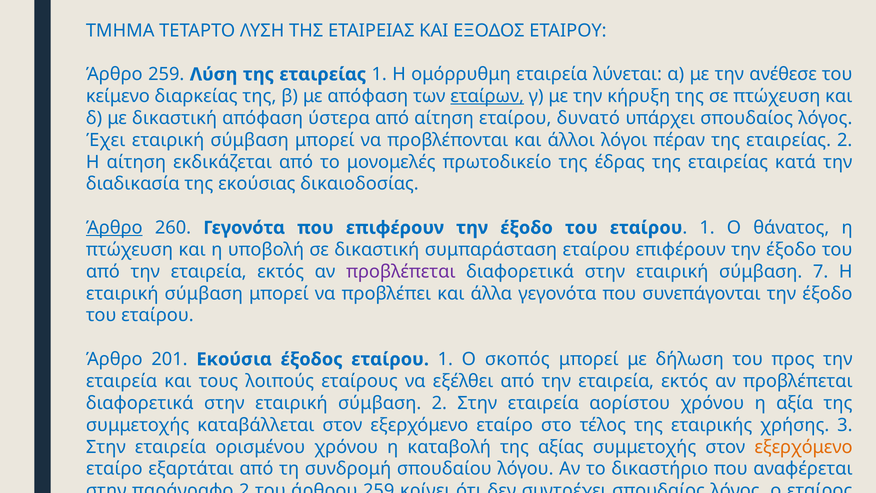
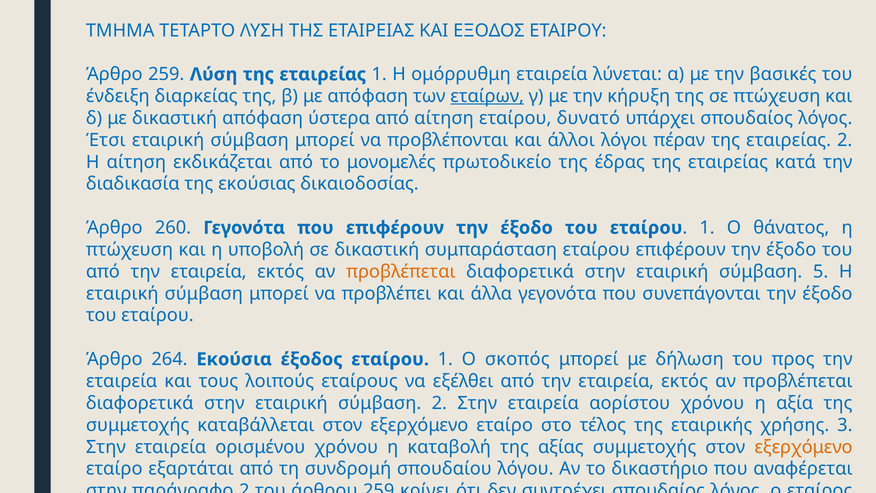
ανέθεσε: ανέθεσε -> βασικές
κείμενο: κείμενο -> ένδειξη
Έχει at (106, 140): Έχει -> Έτσι
Άρθρο at (114, 228) underline: present -> none
προβλέπεται at (401, 271) colour: purple -> orange
7: 7 -> 5
201: 201 -> 264
